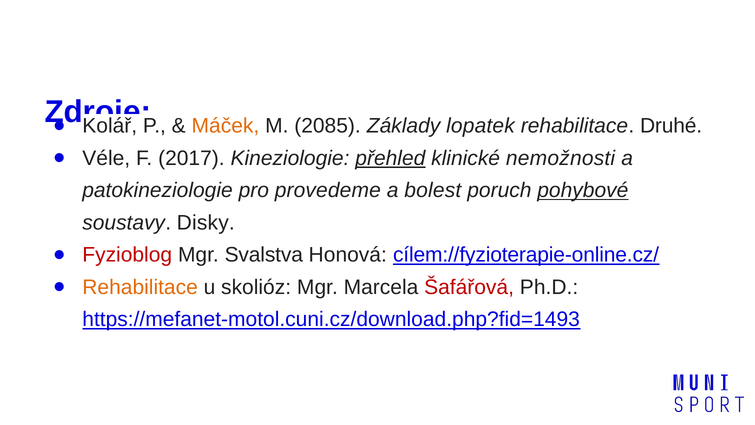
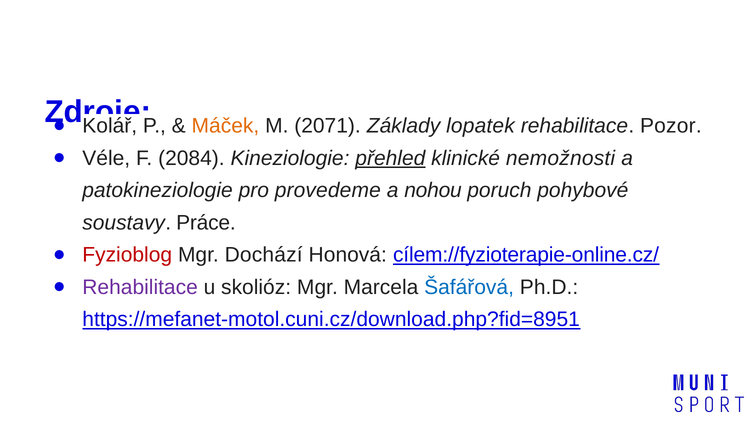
2085: 2085 -> 2071
Druhé: Druhé -> Pozor
2017: 2017 -> 2084
bolest: bolest -> nohou
pohybové underline: present -> none
Disky: Disky -> Práce
Svalstva: Svalstva -> Dochází
Rehabilitace at (140, 287) colour: orange -> purple
Šafářová colour: red -> blue
https://mefanet-motol.cuni.cz/download.php?fid=1493: https://mefanet-motol.cuni.cz/download.php?fid=1493 -> https://mefanet-motol.cuni.cz/download.php?fid=8951
